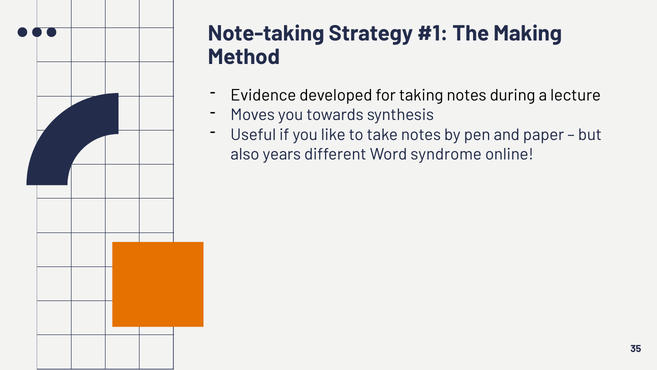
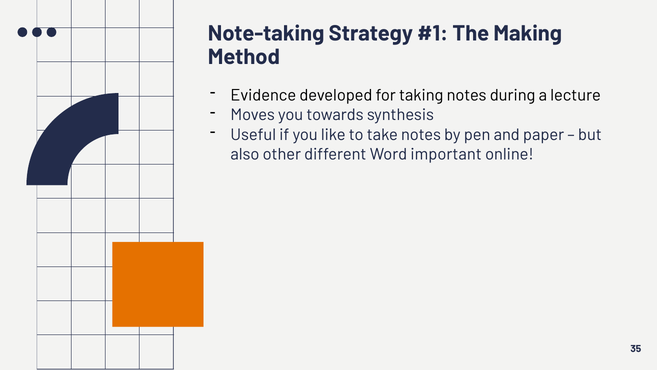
years: years -> other
syndrome: syndrome -> important
